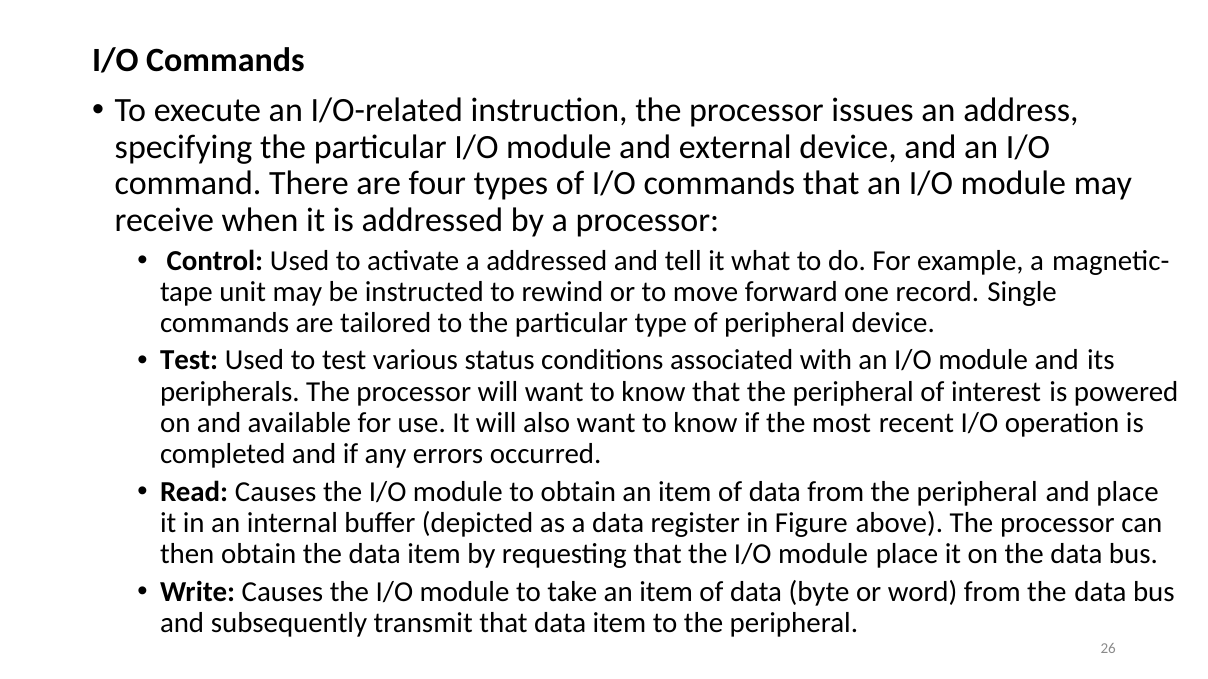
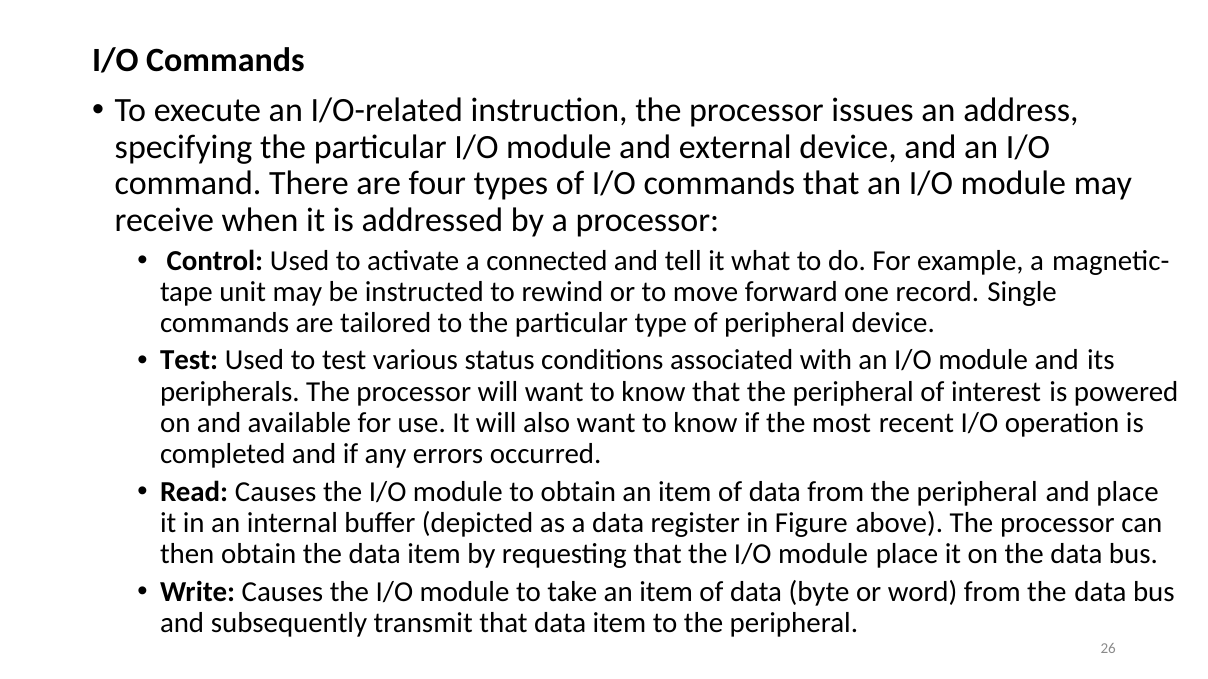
a addressed: addressed -> connected
